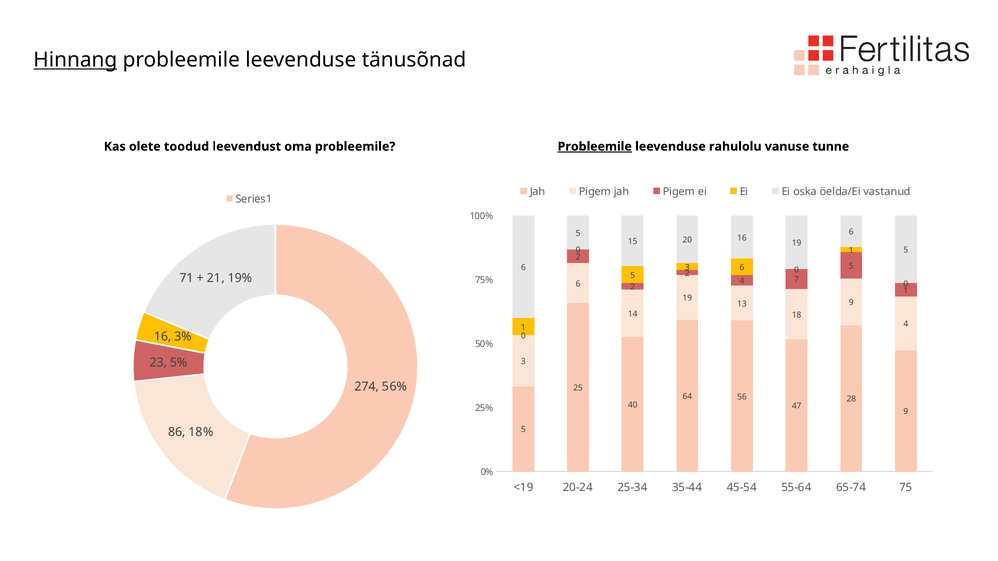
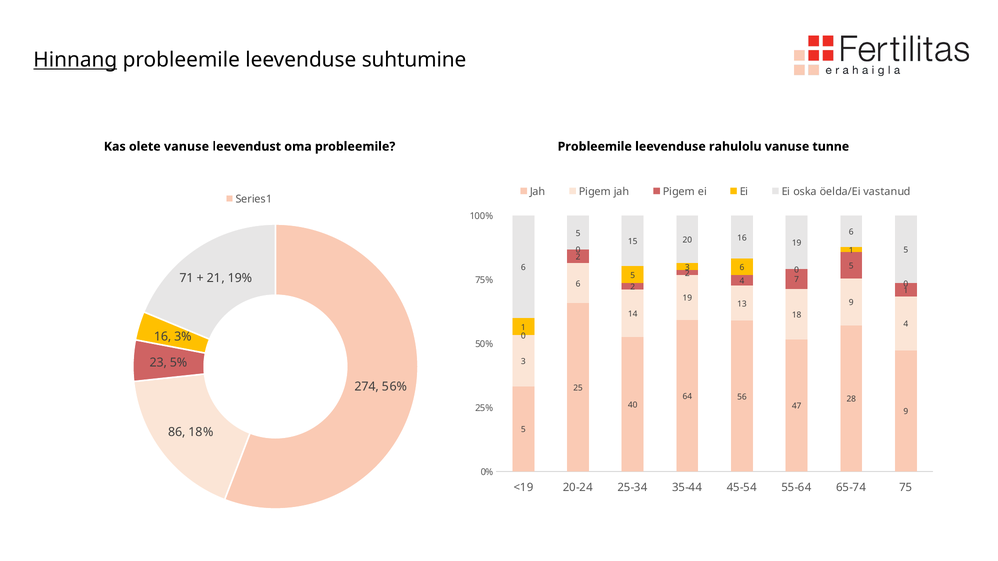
tänusõnad: tänusõnad -> suhtumine
olete toodud: toodud -> vanuse
Probleemile at (595, 147) underline: present -> none
